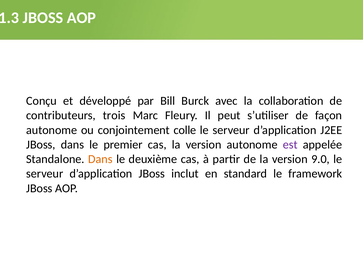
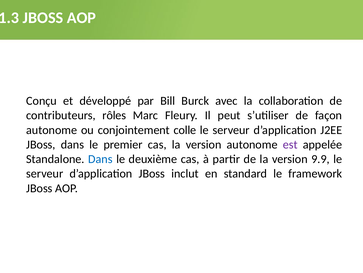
trois: trois -> rôles
Dans at (100, 159) colour: orange -> blue
9.0: 9.0 -> 9.9
